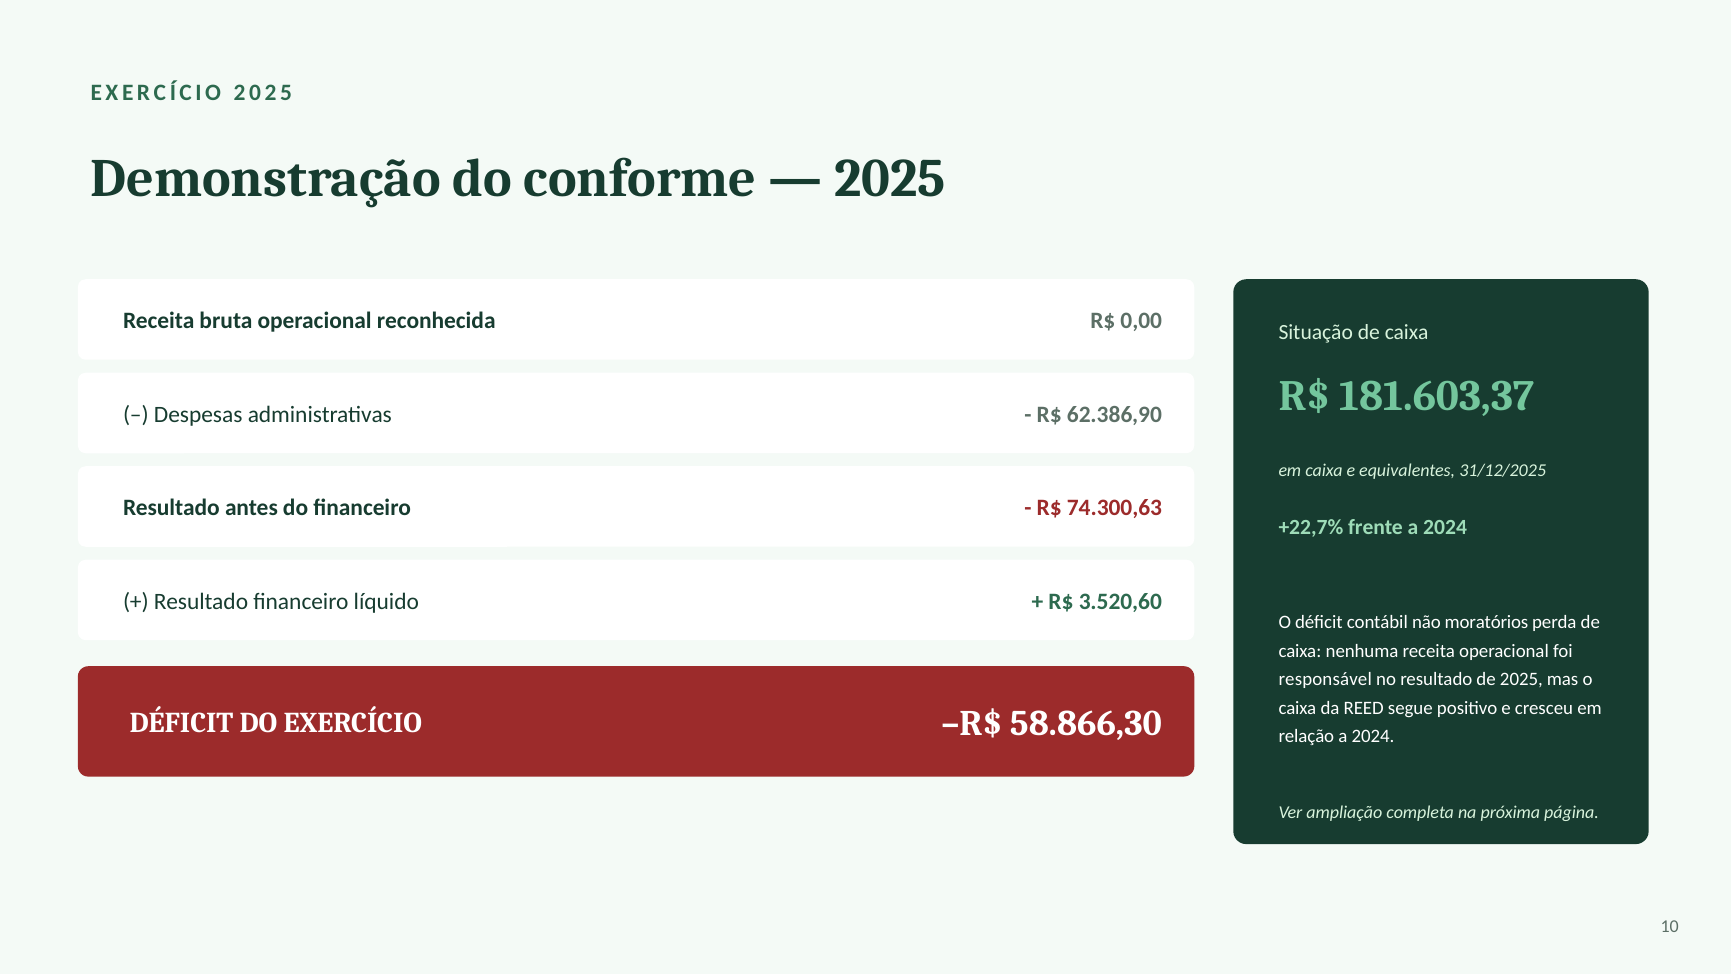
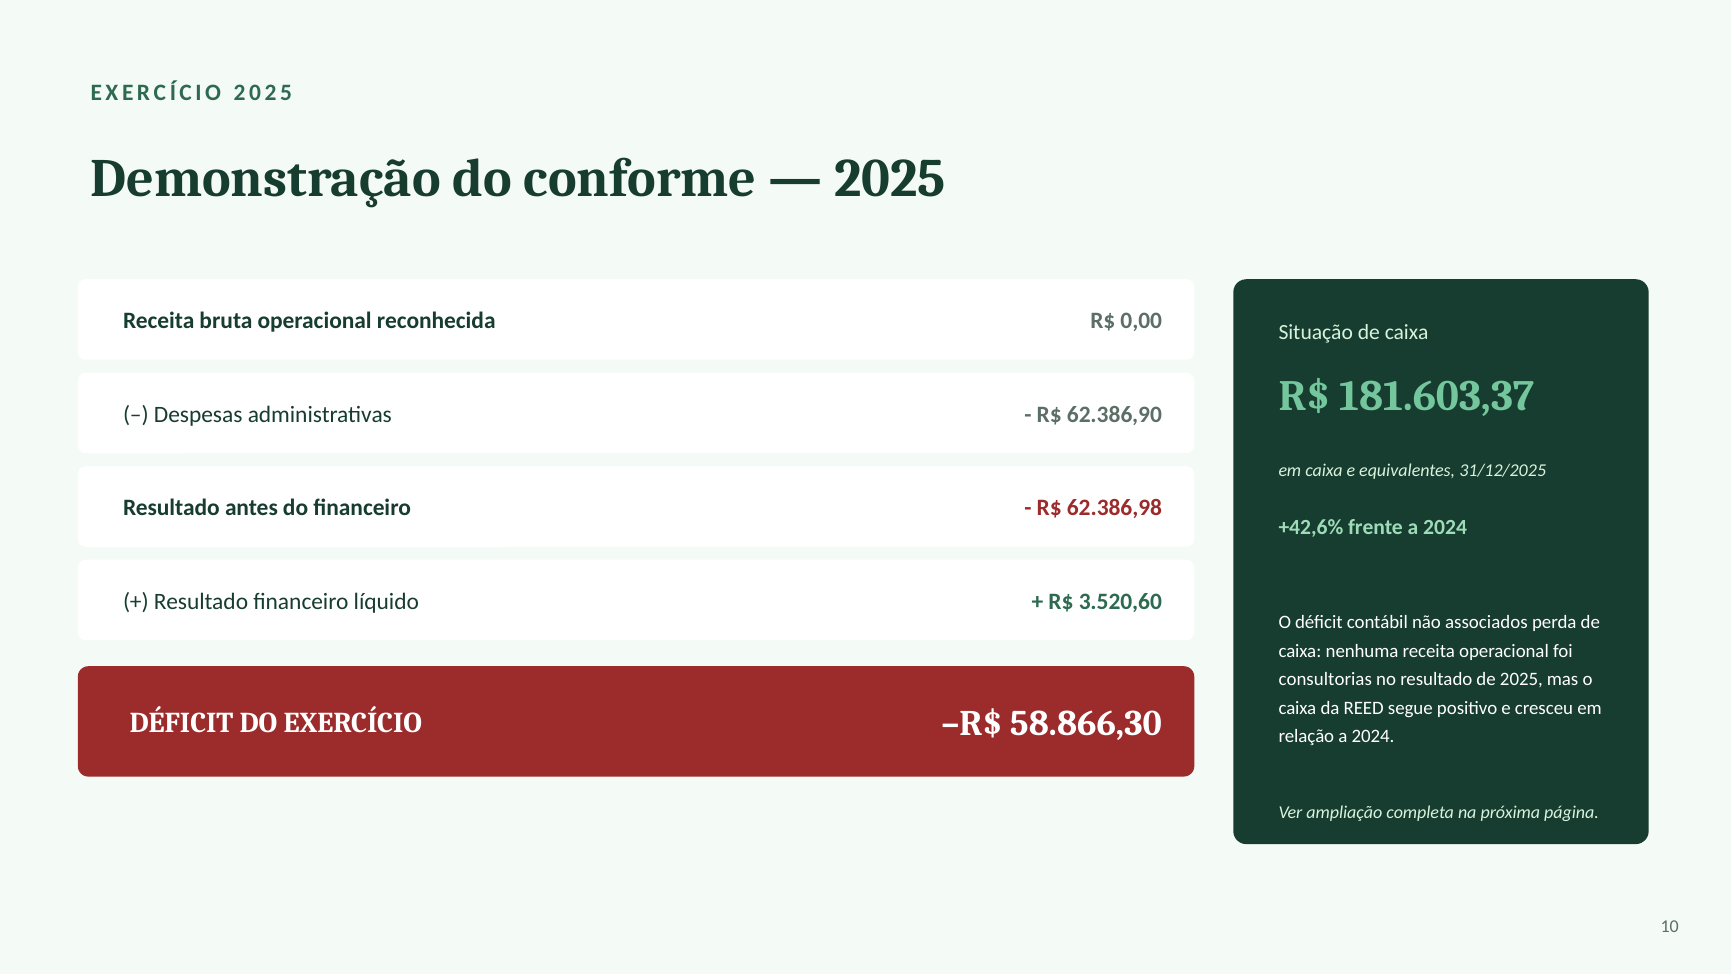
74.300,63: 74.300,63 -> 62.386,98
+22,7%: +22,7% -> +42,6%
moratórios: moratórios -> associados
responsável: responsável -> consultorias
